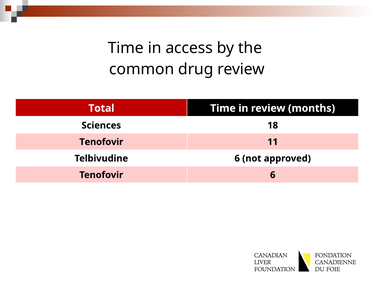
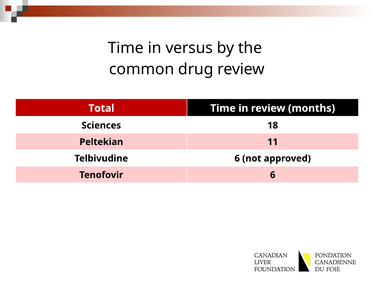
access: access -> versus
Tenofovir at (101, 142): Tenofovir -> Peltekian
